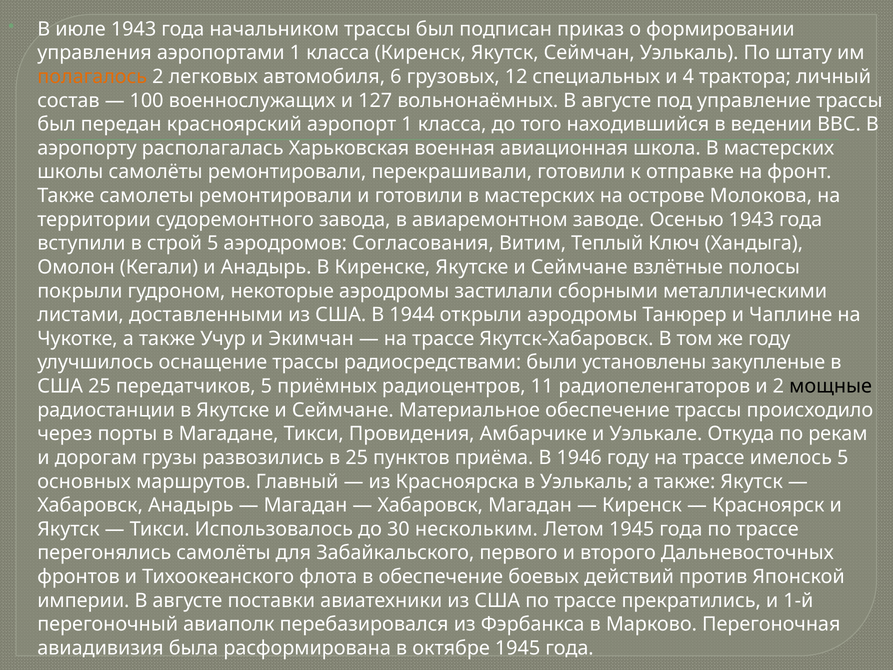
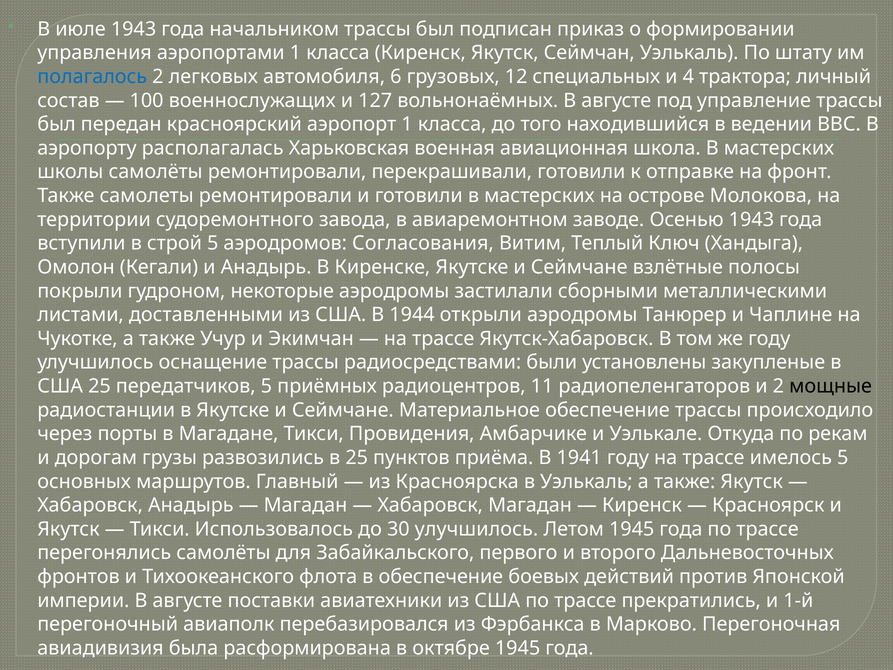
полагалось colour: orange -> blue
1946: 1946 -> 1941
30 нескольким: нескольким -> улучшилось
